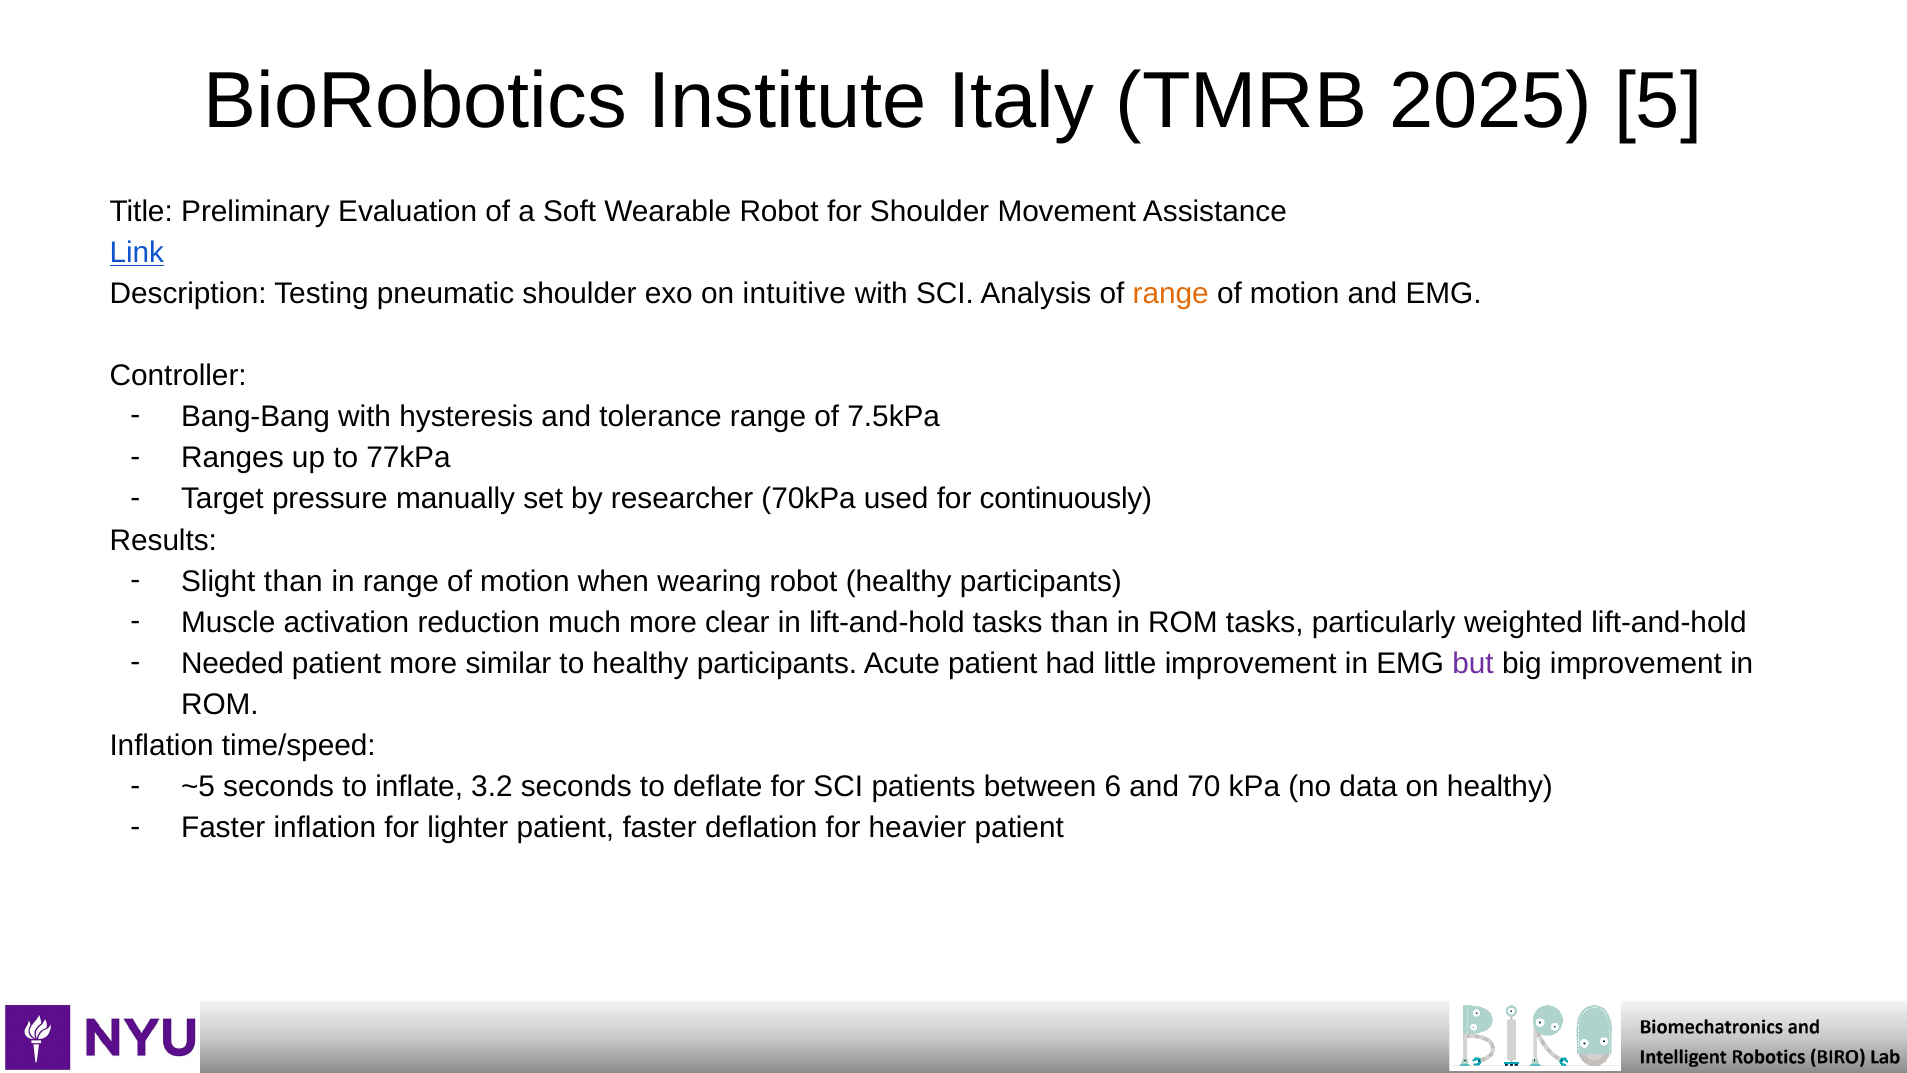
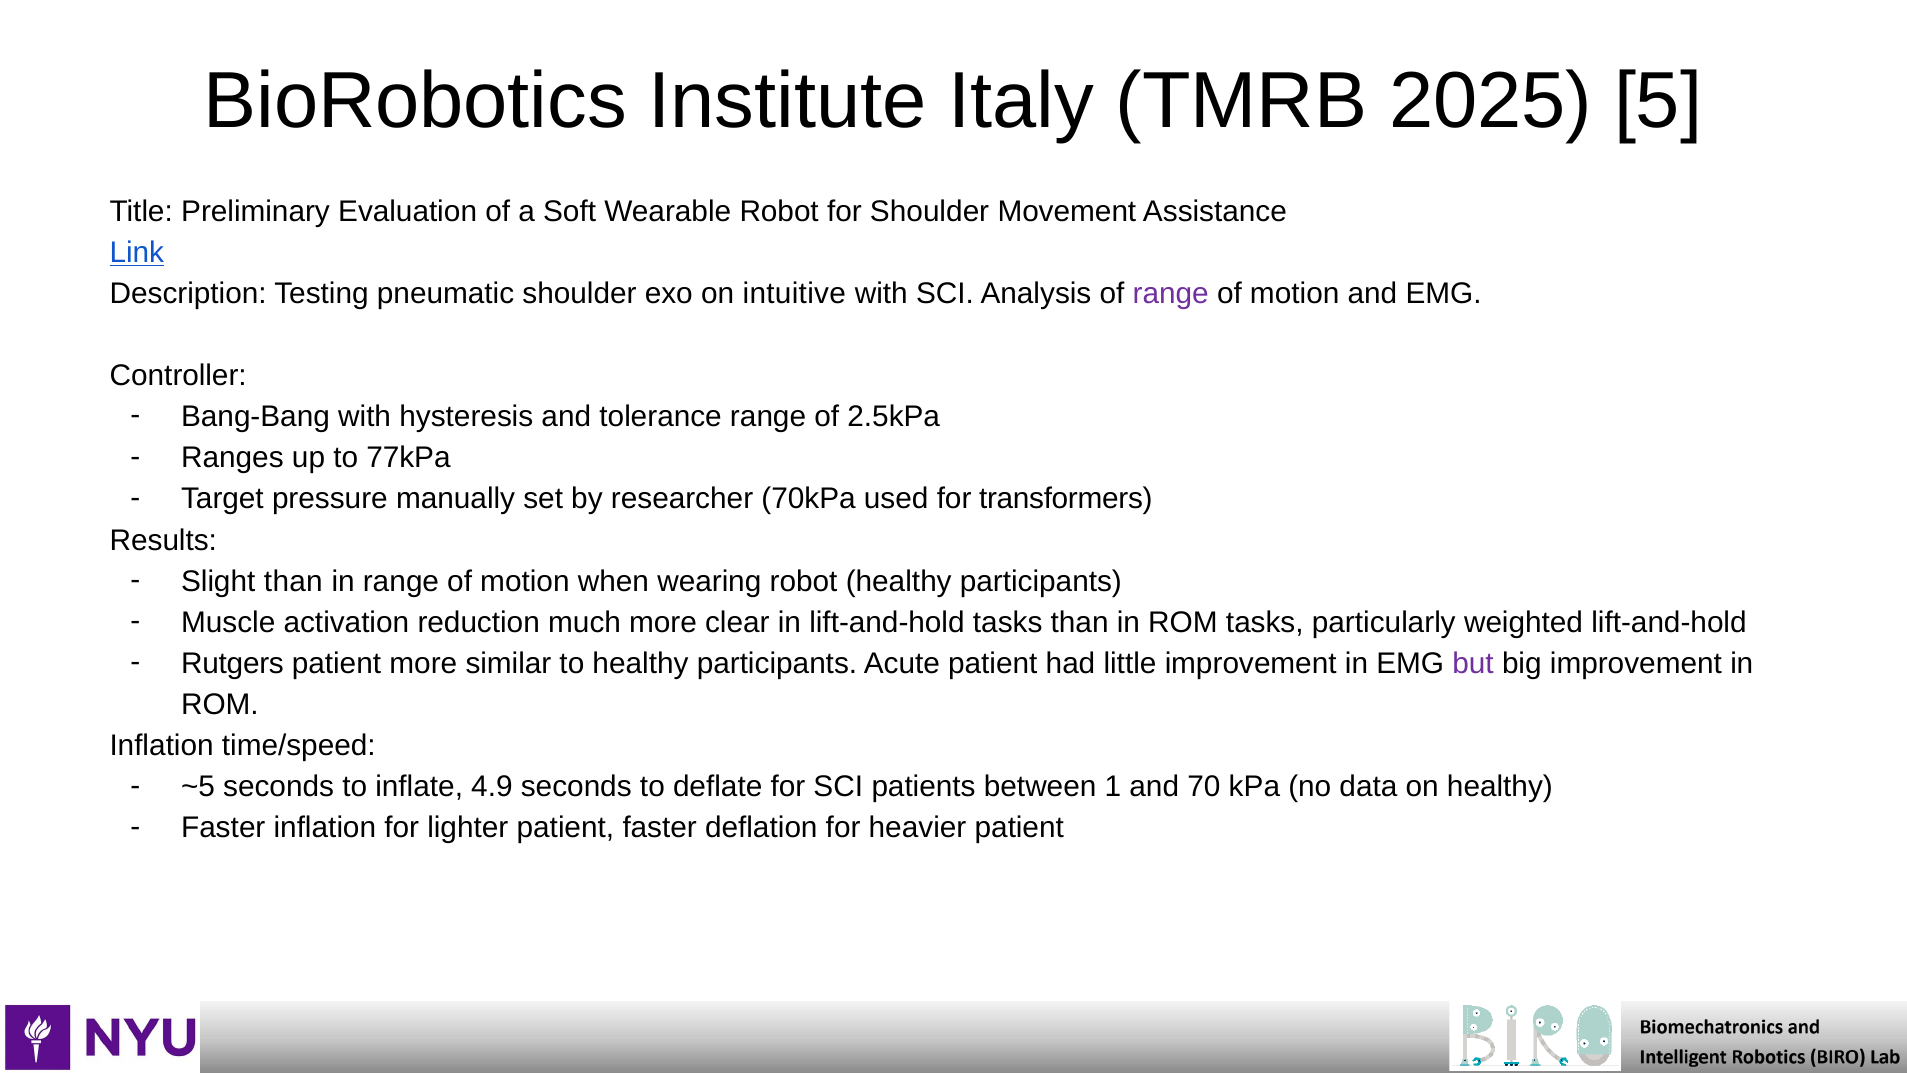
range at (1171, 293) colour: orange -> purple
7.5kPa: 7.5kPa -> 2.5kPa
continuously: continuously -> transformers
Needed: Needed -> Rutgers
3.2: 3.2 -> 4.9
6: 6 -> 1
